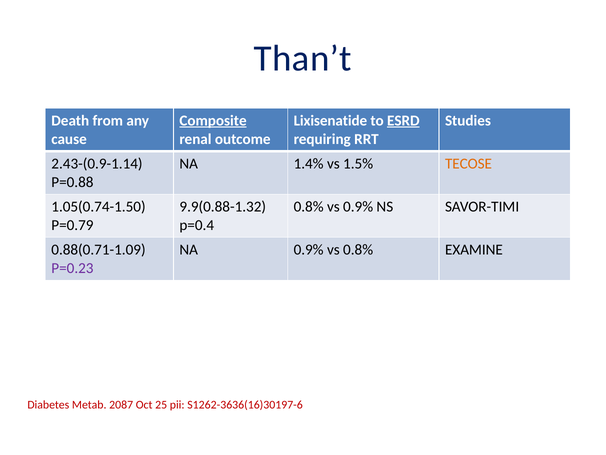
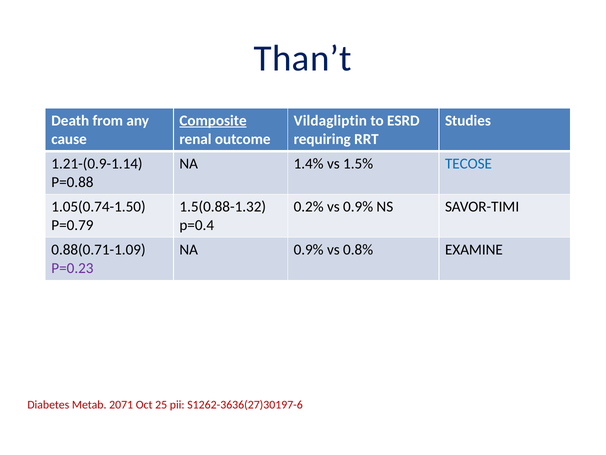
Lixisenatide: Lixisenatide -> Vildagliptin
ESRD underline: present -> none
2.43-(0.9-1.14: 2.43-(0.9-1.14 -> 1.21-(0.9-1.14
TECOSE colour: orange -> blue
9.9(0.88-1.32: 9.9(0.88-1.32 -> 1.5(0.88-1.32
0.8% at (309, 207): 0.8% -> 0.2%
2087: 2087 -> 2071
S1262-3636(16)30197-6: S1262-3636(16)30197-6 -> S1262-3636(27)30197-6
